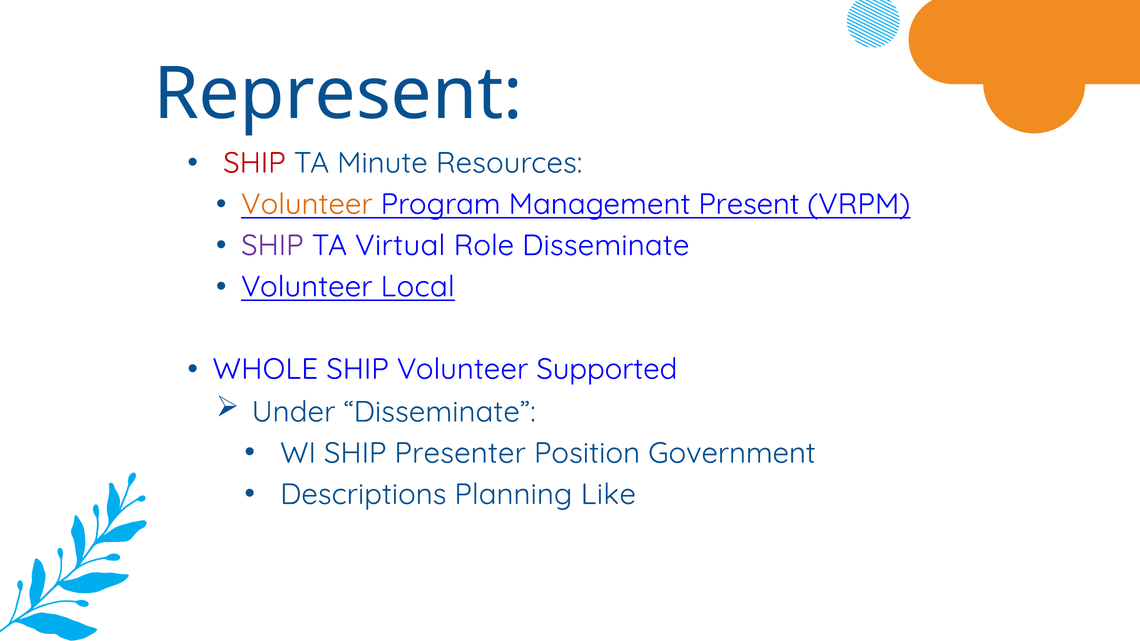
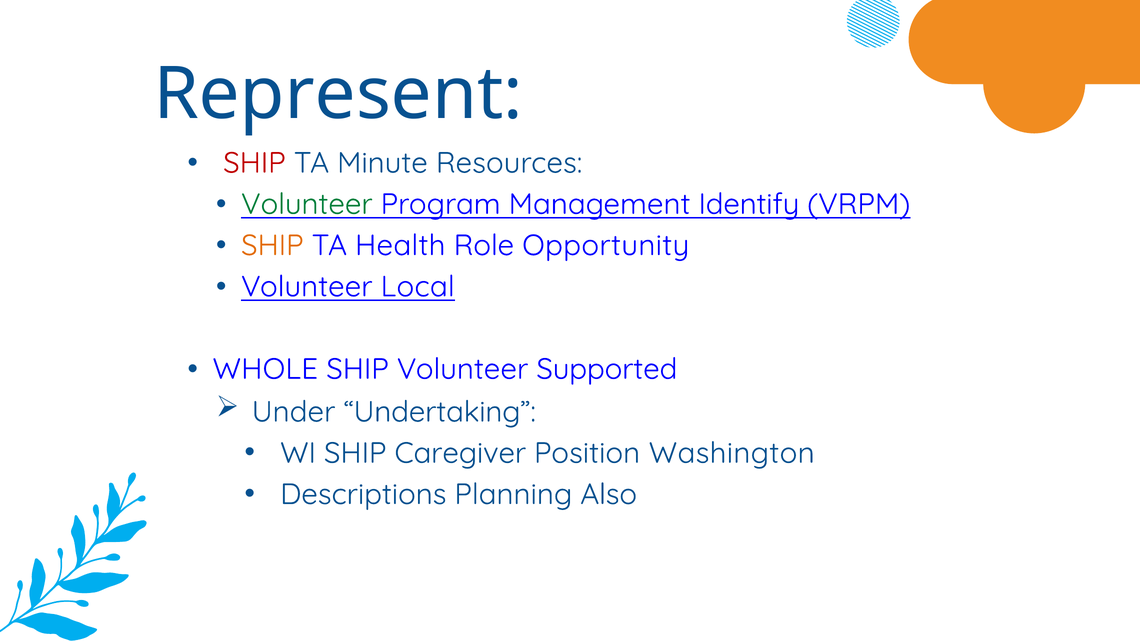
Volunteer at (307, 204) colour: orange -> green
Present: Present -> Identify
SHIP at (272, 246) colour: purple -> orange
Virtual: Virtual -> Health
Role Disseminate: Disseminate -> Opportunity
Under Disseminate: Disseminate -> Undertaking
Presenter: Presenter -> Caregiver
Government: Government -> Washington
Like: Like -> Also
